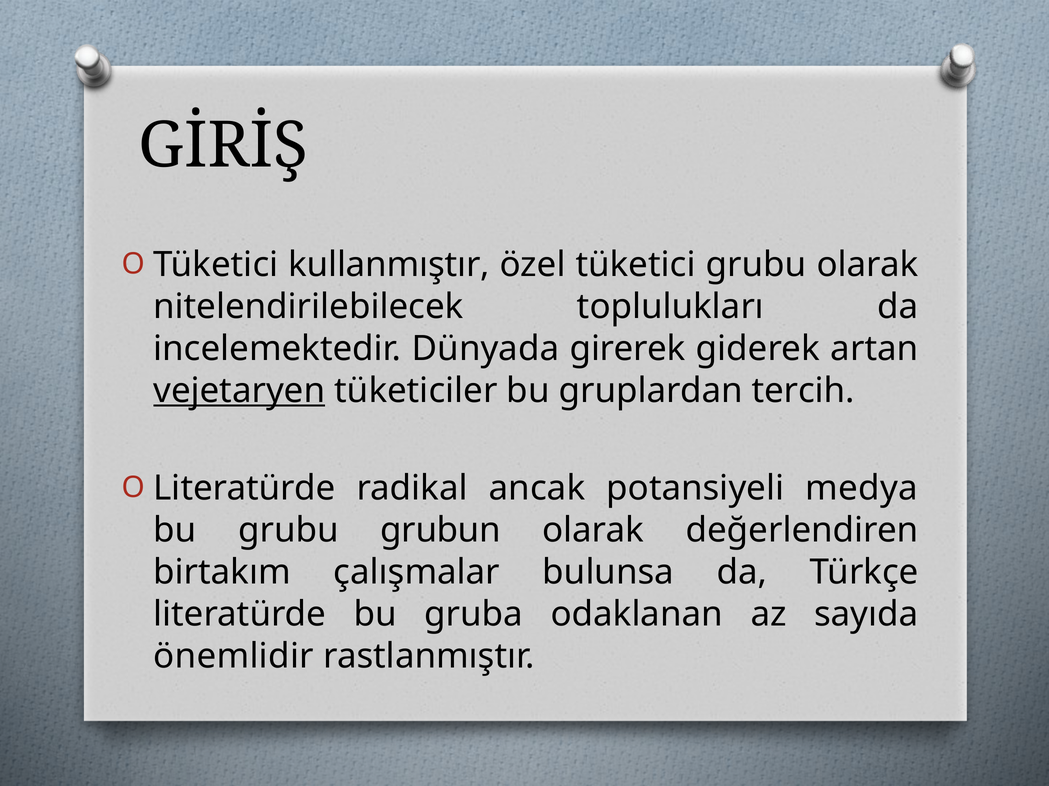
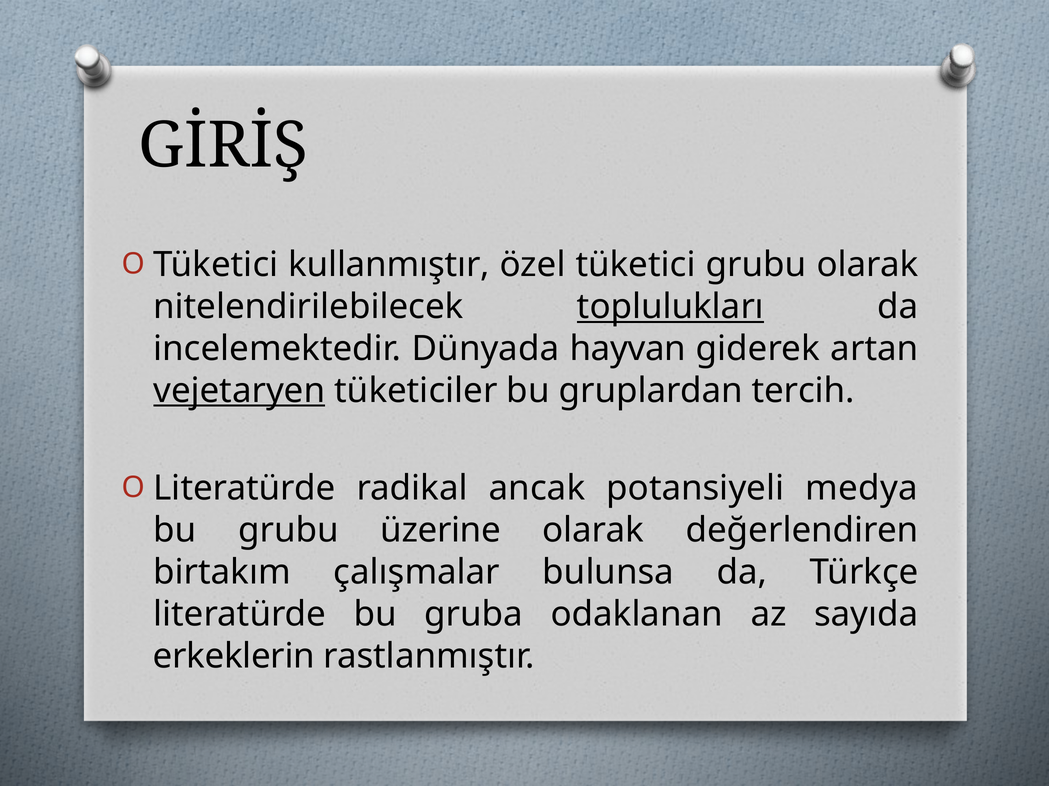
toplulukları underline: none -> present
girerek: girerek -> hayvan
grubun: grubun -> üzerine
önemlidir: önemlidir -> erkeklerin
